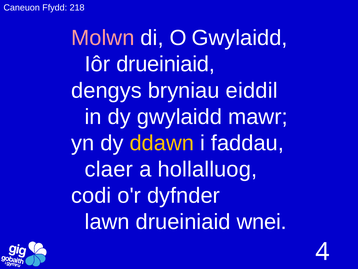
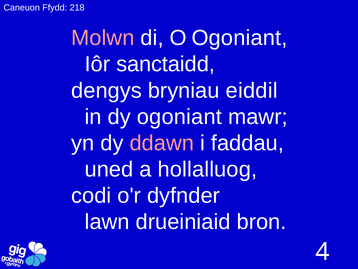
O Gwylaidd: Gwylaidd -> Ogoniant
Iôr drueiniaid: drueiniaid -> sanctaidd
dy gwylaidd: gwylaidd -> ogoniant
ddawn colour: yellow -> pink
claer: claer -> uned
wnei: wnei -> bron
